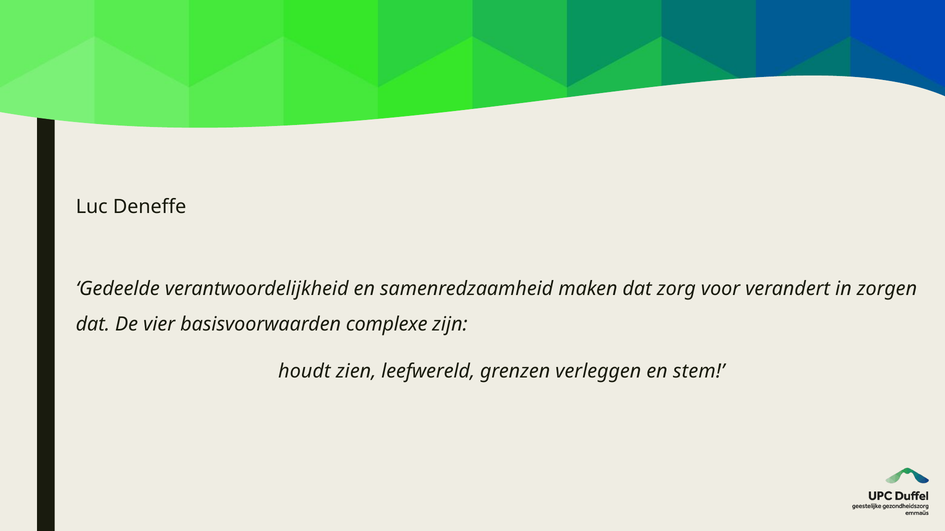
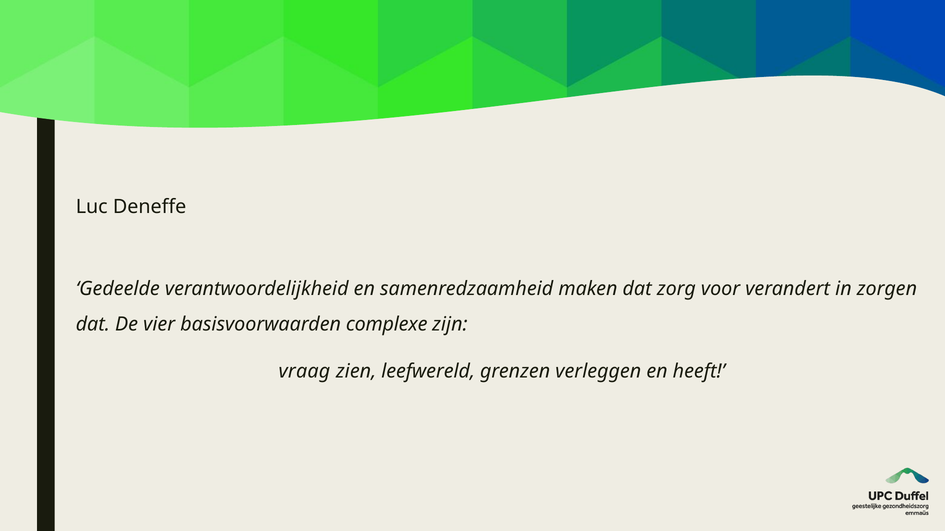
houdt: houdt -> vraag
stem: stem -> heeft
